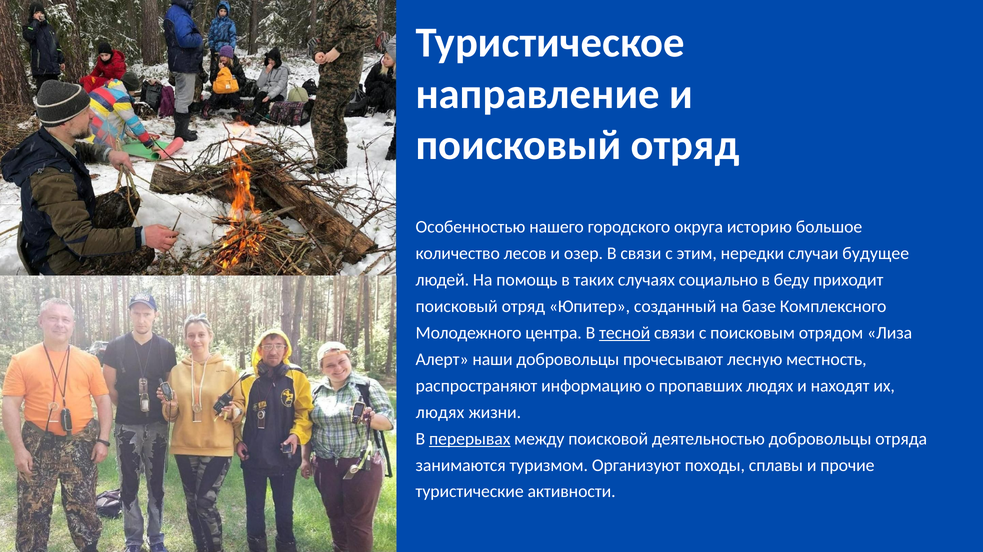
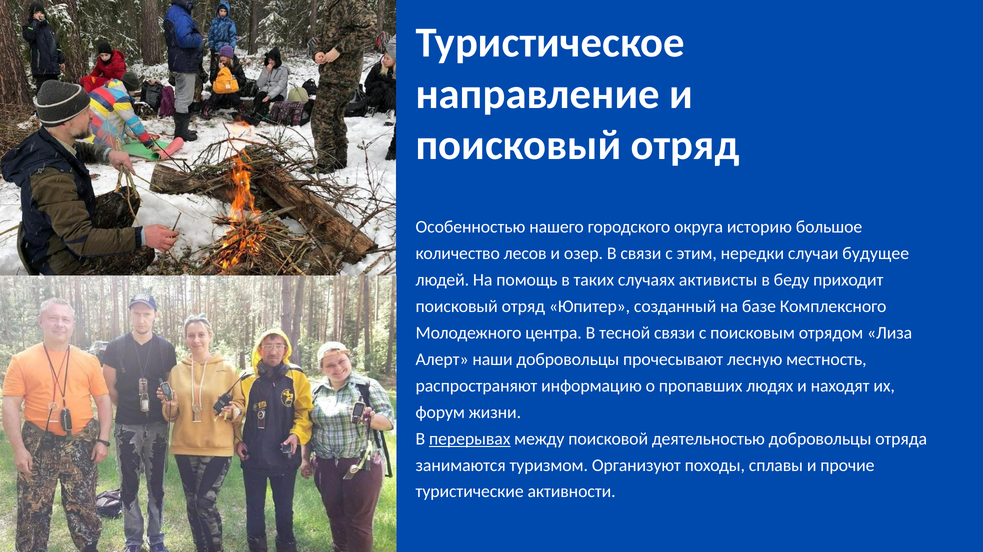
социально: социально -> активисты
тесной underline: present -> none
людях at (440, 412): людях -> форум
